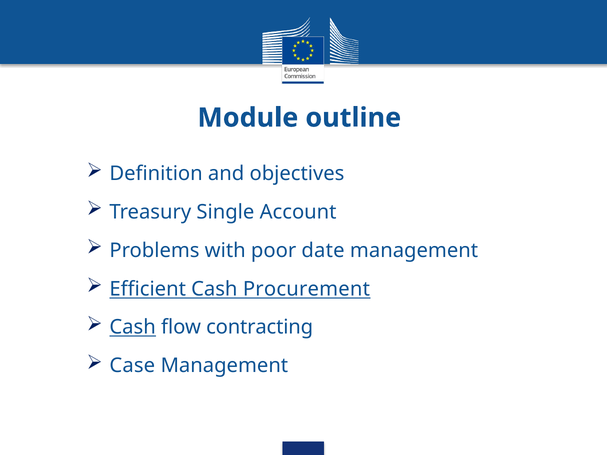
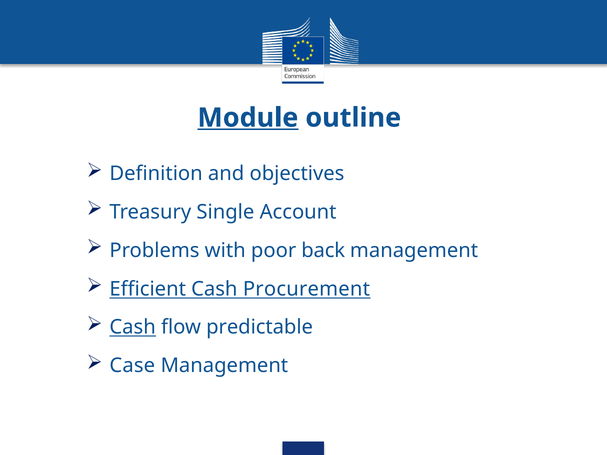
Module underline: none -> present
date: date -> back
contracting: contracting -> predictable
